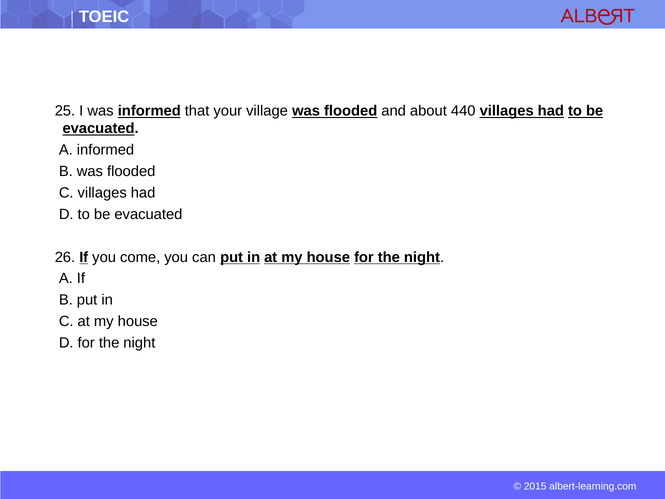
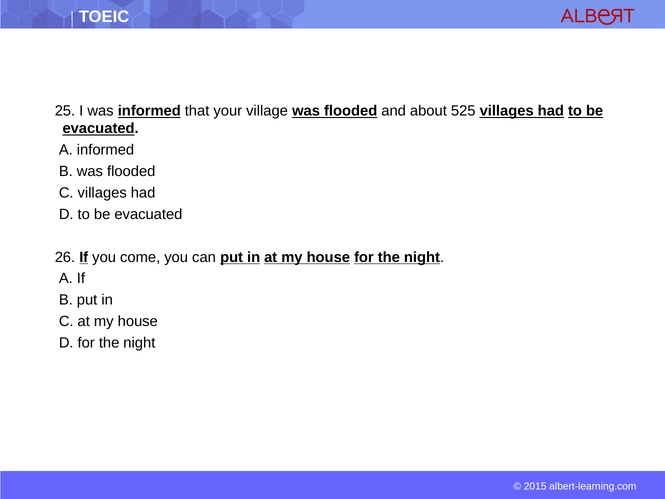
440: 440 -> 525
